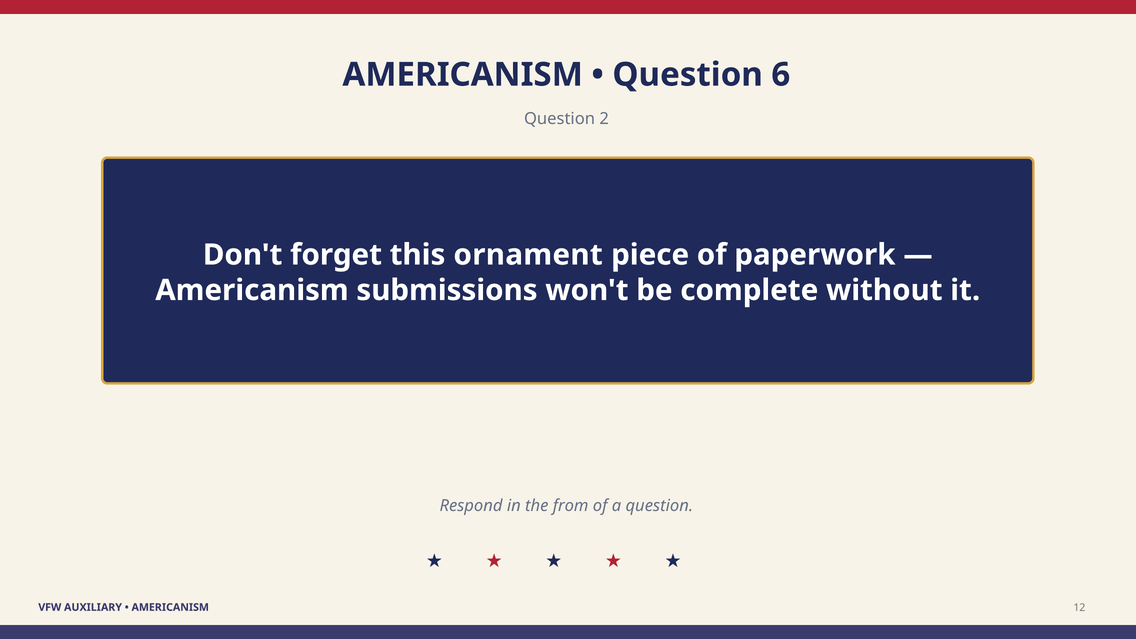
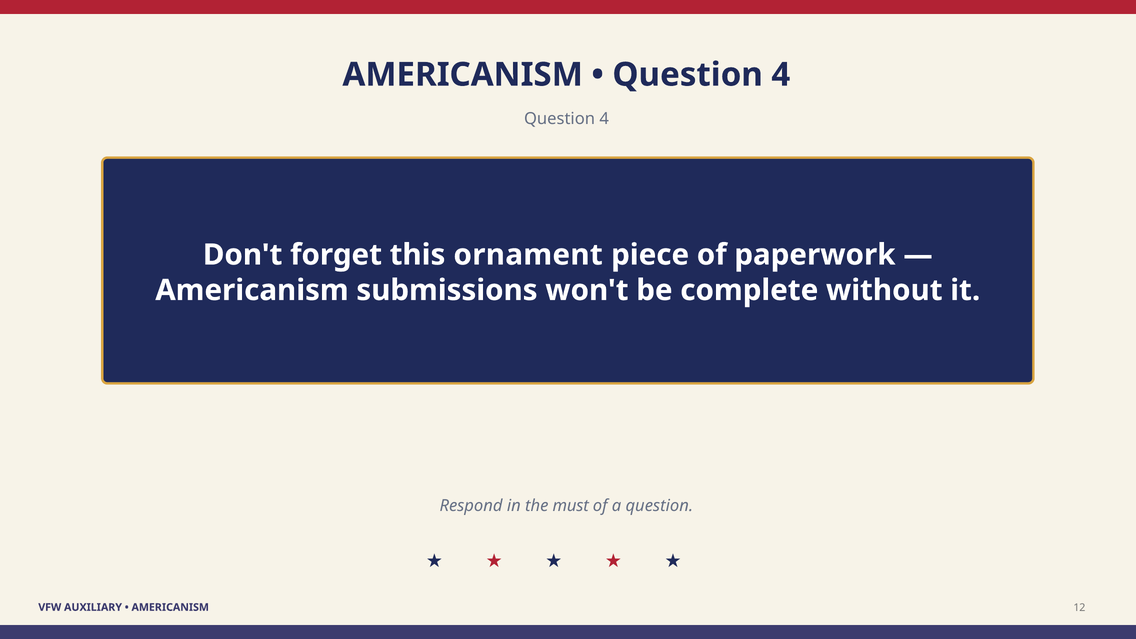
6 at (781, 75): 6 -> 4
2 at (604, 119): 2 -> 4
from: from -> must
